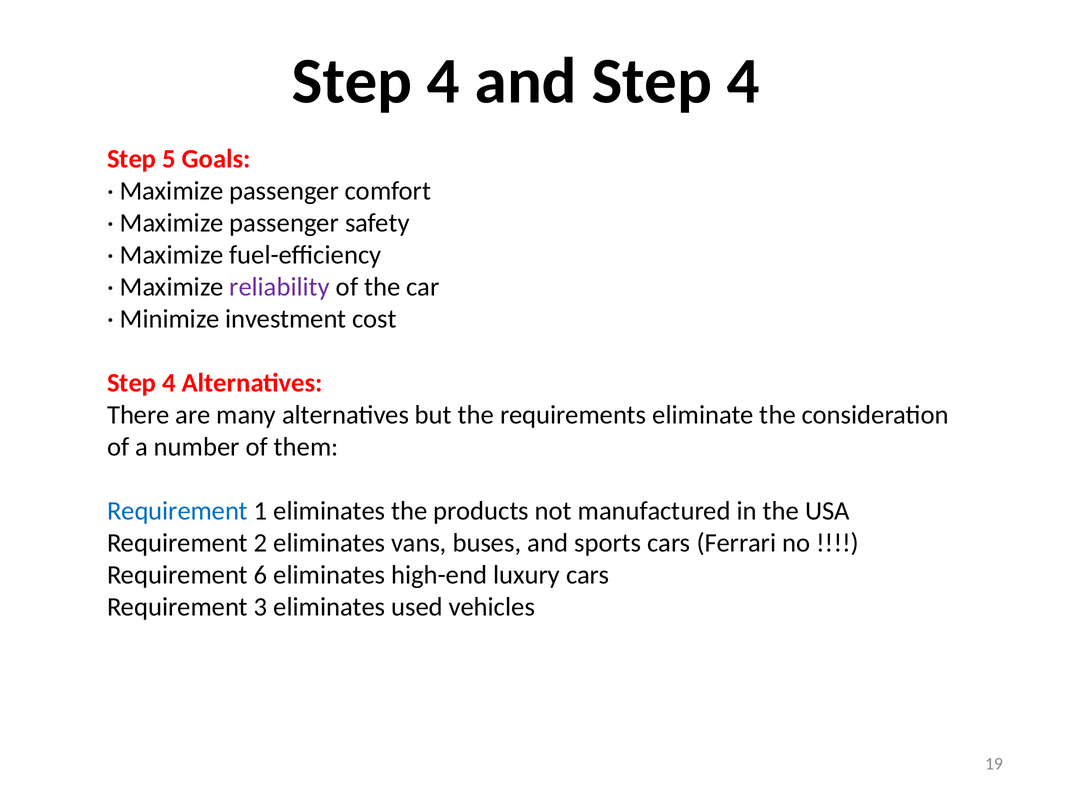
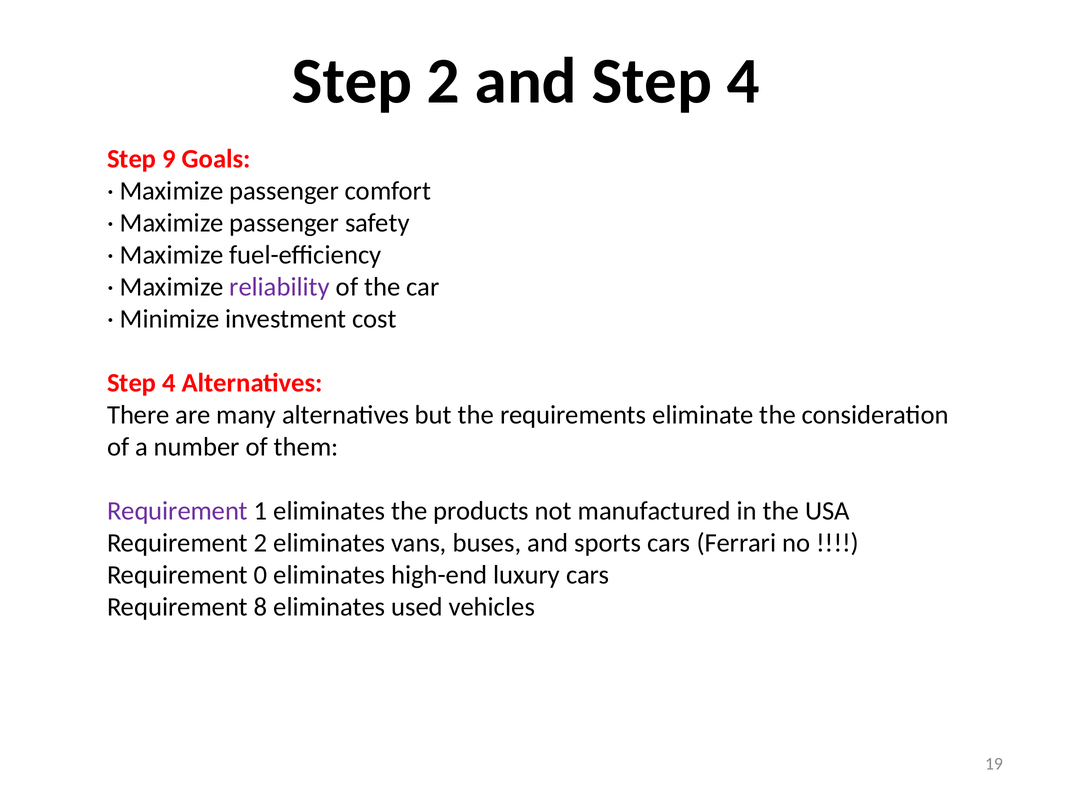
4 at (443, 81): 4 -> 2
5: 5 -> 9
Requirement at (177, 511) colour: blue -> purple
6: 6 -> 0
3: 3 -> 8
